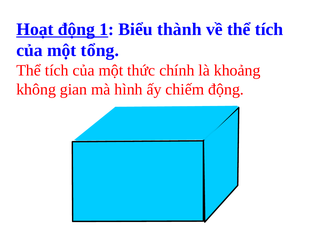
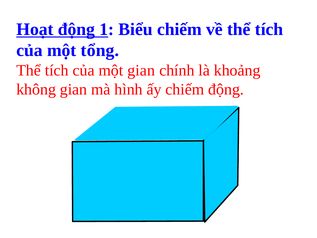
Biểu thành: thành -> chiếm
một thức: thức -> gian
